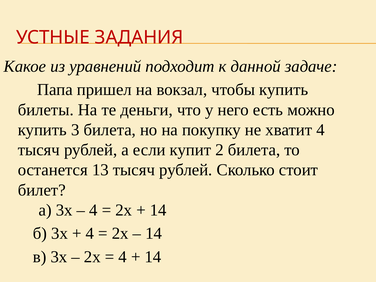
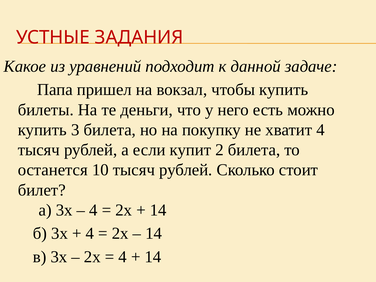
13: 13 -> 10
